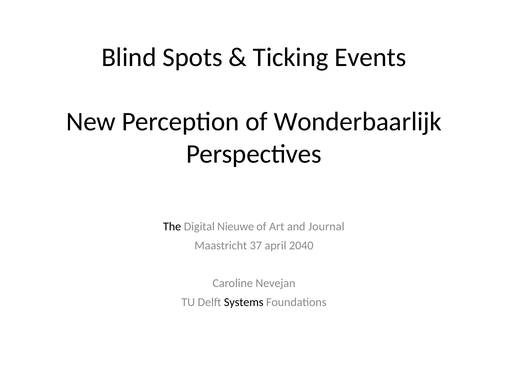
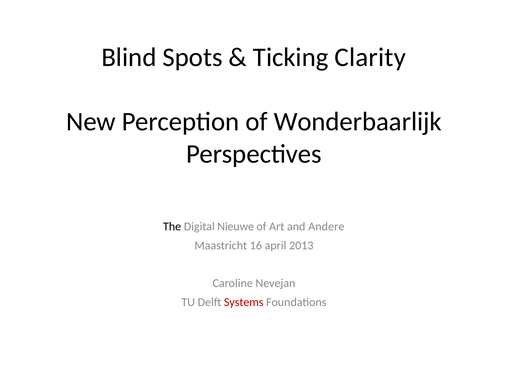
Events: Events -> Clarity
Journal: Journal -> Andere
37: 37 -> 16
2040: 2040 -> 2013
Systems colour: black -> red
